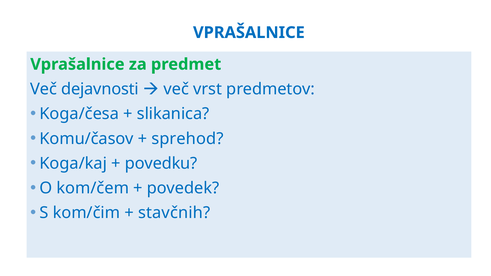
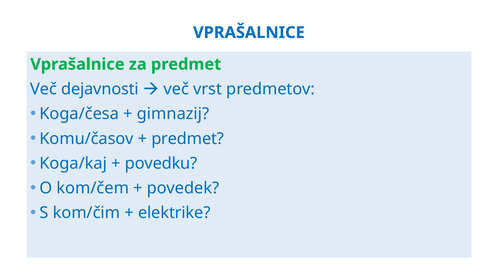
slikanica: slikanica -> gimnazij
sprehod at (188, 139): sprehod -> predmet
stavčnih: stavčnih -> elektrike
